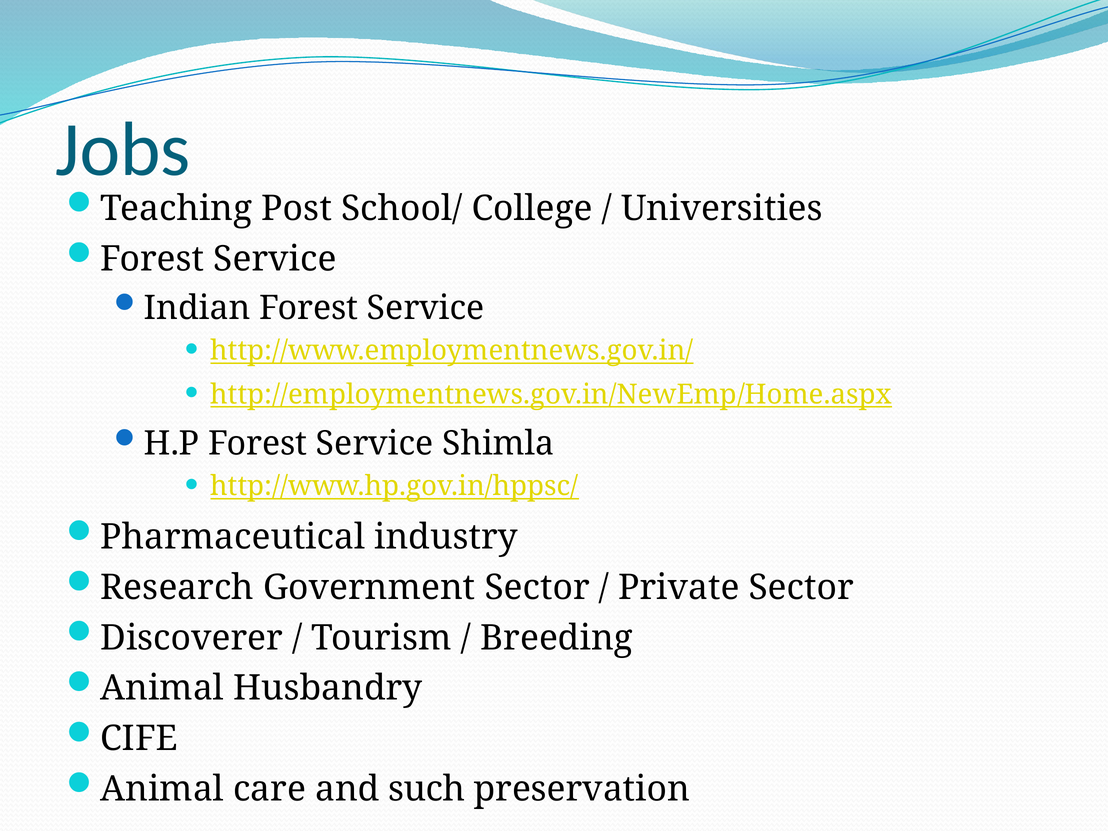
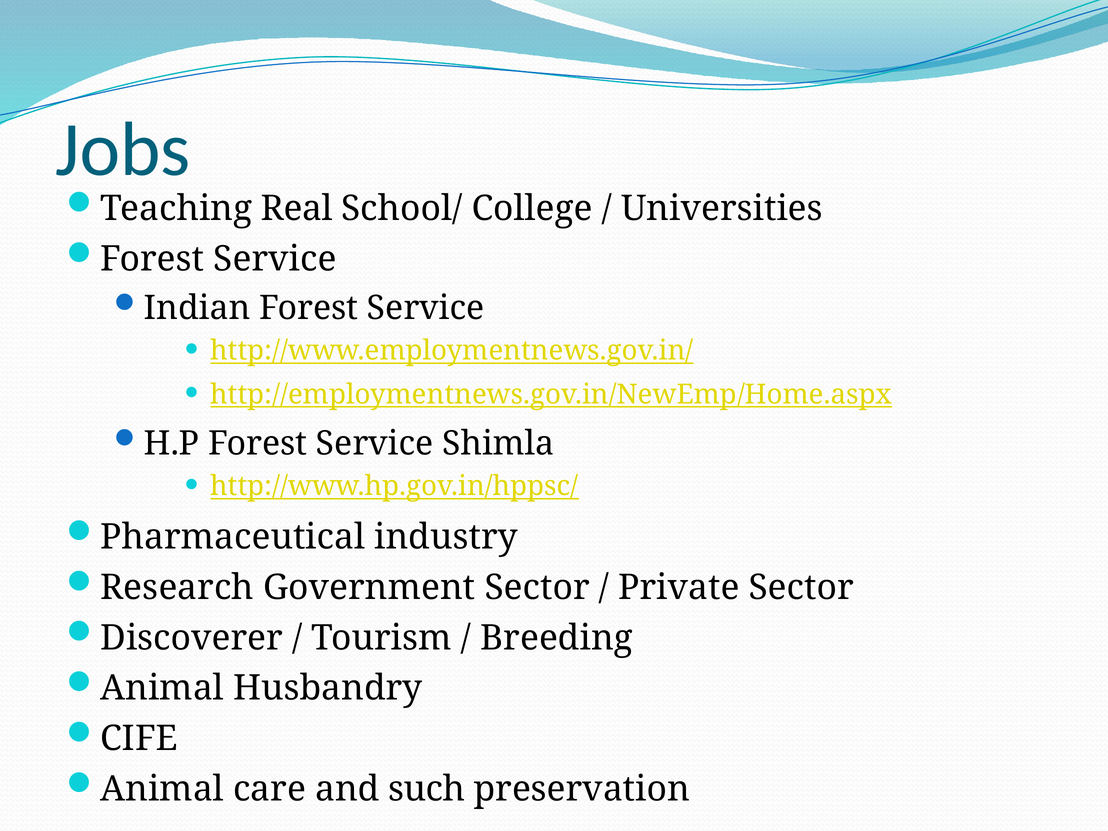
Post: Post -> Real
